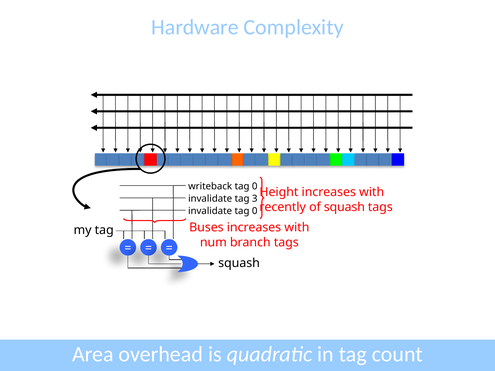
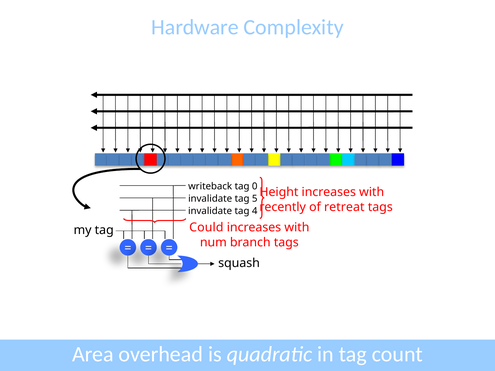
3: 3 -> 5
of squash: squash -> retreat
invalidate tag 0: 0 -> 4
Buses: Buses -> Could
